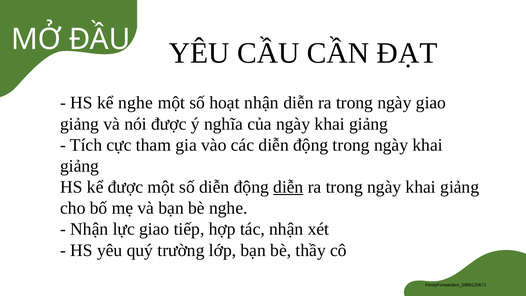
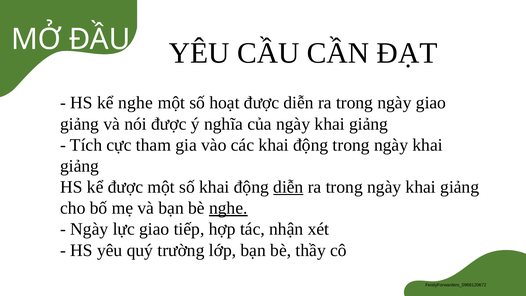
hoạt nhận: nhận -> được
các diễn: diễn -> khai
số diễn: diễn -> khai
nghe at (228, 208) underline: none -> present
Nhận at (89, 229): Nhận -> Ngày
